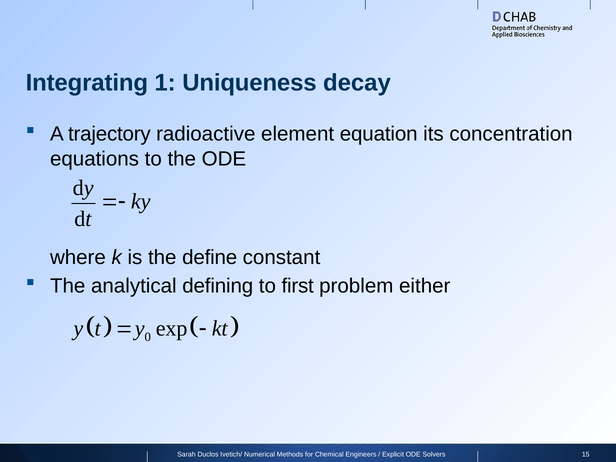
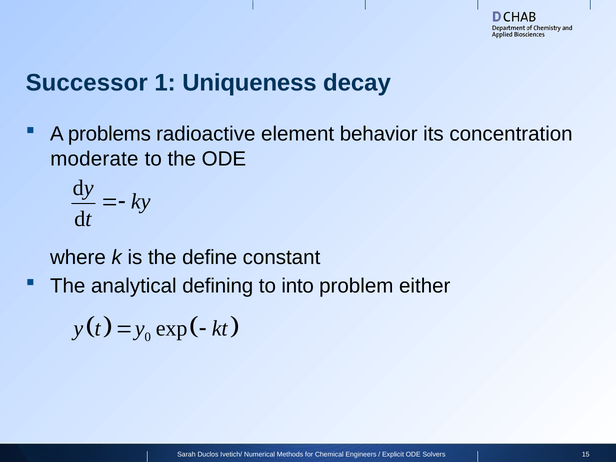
Integrating: Integrating -> Successor
trajectory: trajectory -> problems
equation: equation -> behavior
equations: equations -> moderate
first: first -> into
